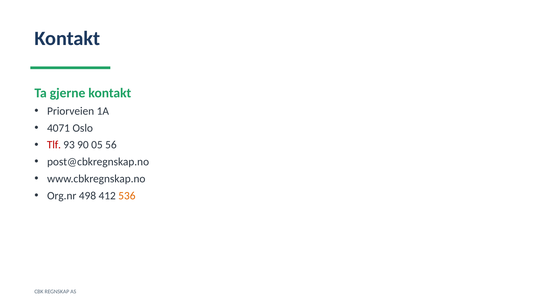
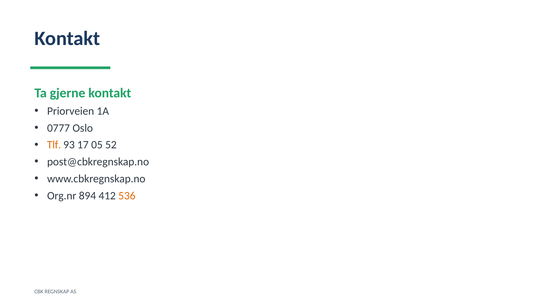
4071: 4071 -> 0777
Tlf colour: red -> orange
90: 90 -> 17
56: 56 -> 52
498: 498 -> 894
